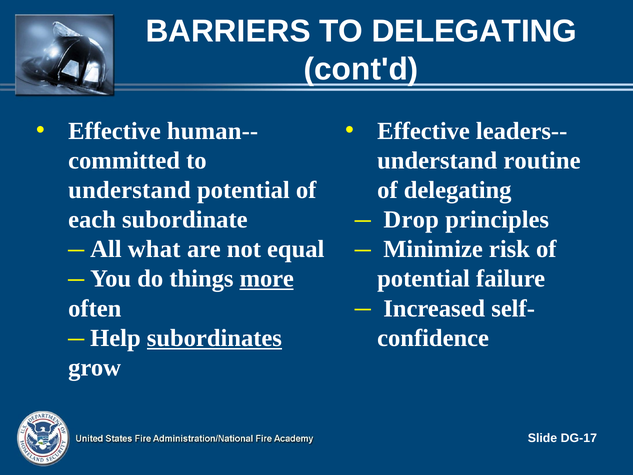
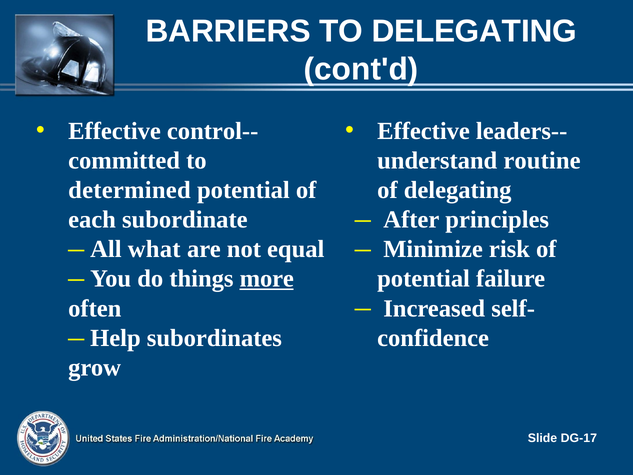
human--: human-- -> control--
understand at (129, 190): understand -> determined
Drop: Drop -> After
subordinates underline: present -> none
